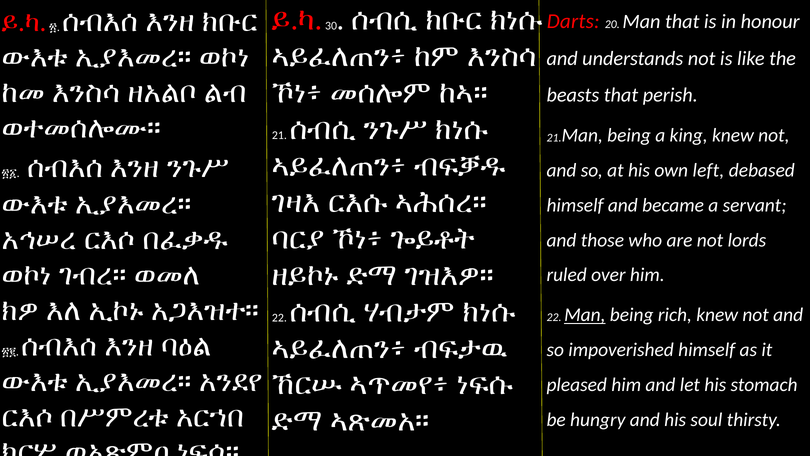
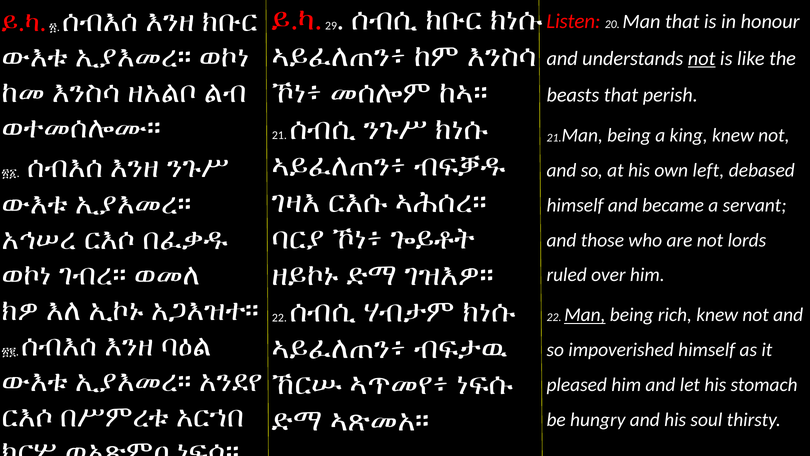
30: 30 -> 29
Darts: Darts -> Listen
not at (702, 58) underline: none -> present
